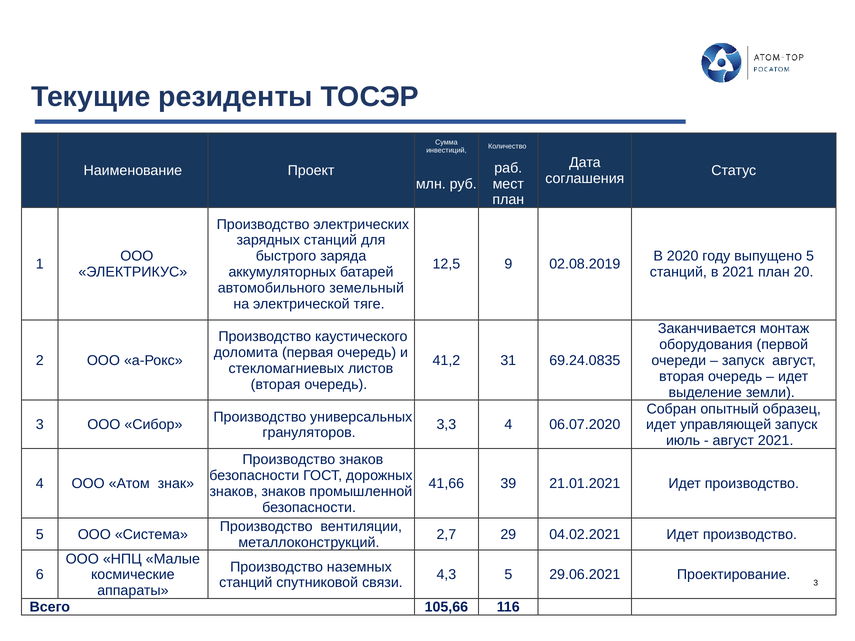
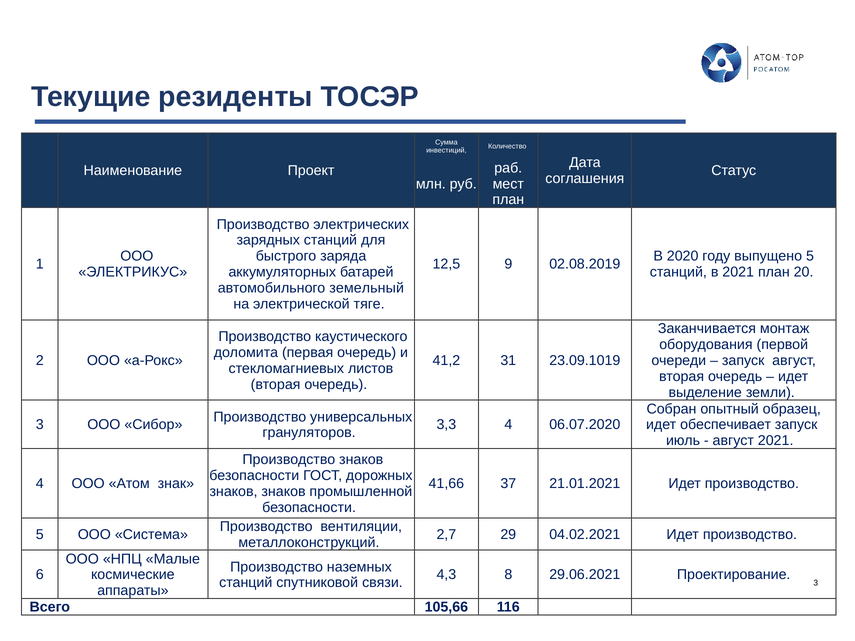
69.24.0835: 69.24.0835 -> 23.09.1019
управляющей: управляющей -> обеспечивает
39: 39 -> 37
4,3 5: 5 -> 8
